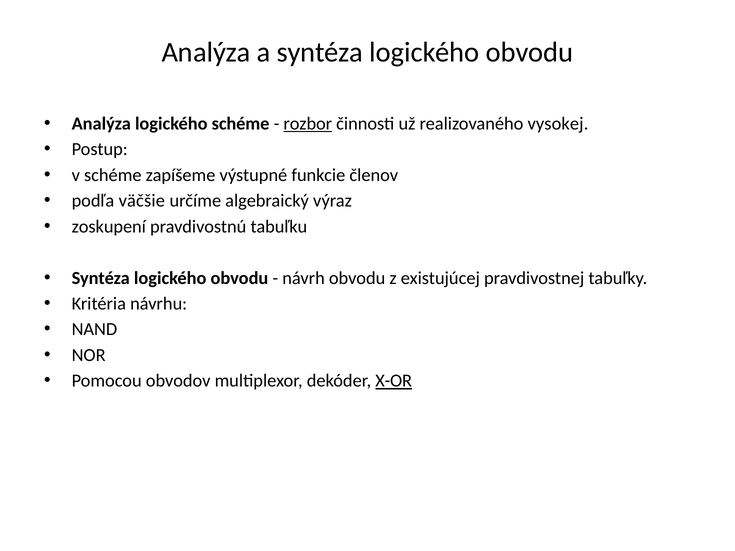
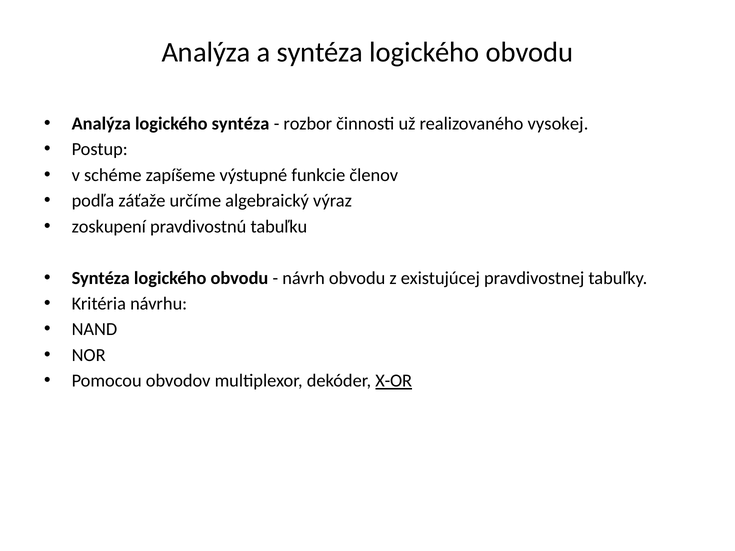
logického schéme: schéme -> syntéza
rozbor underline: present -> none
väčšie: väčšie -> záťaže
